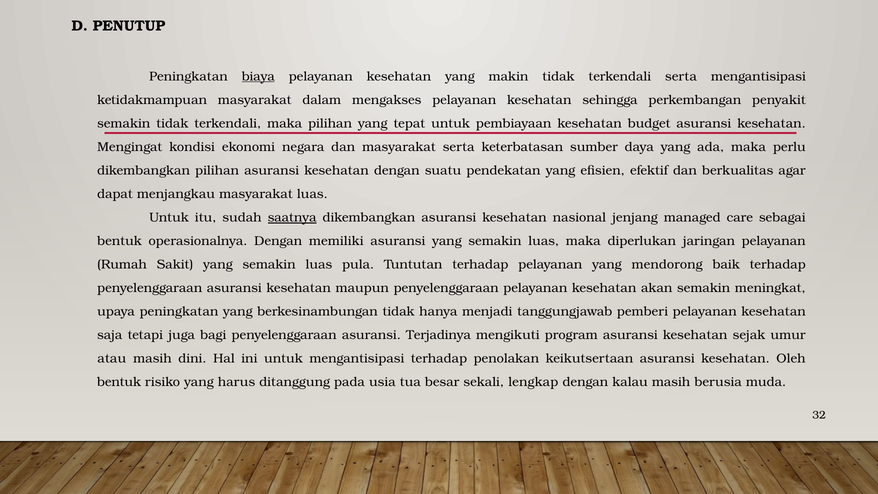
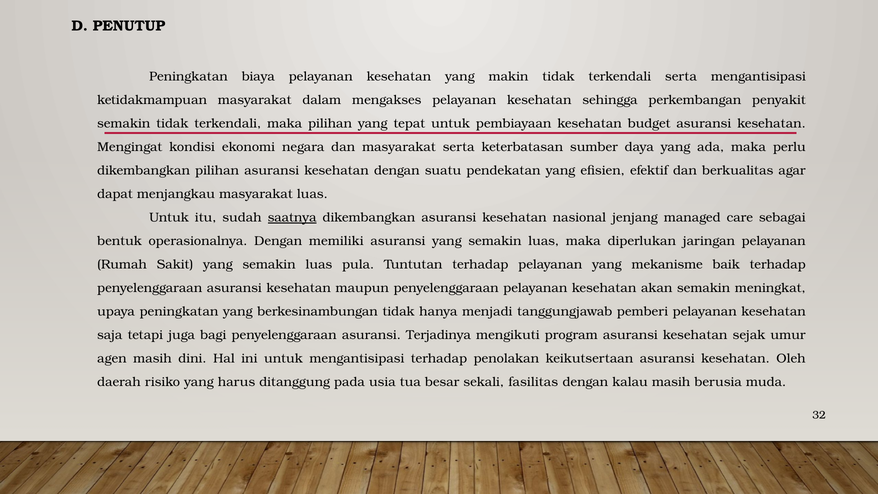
biaya underline: present -> none
mendorong: mendorong -> mekanisme
atau: atau -> agen
bentuk at (119, 382): bentuk -> daerah
lengkap: lengkap -> fasilitas
